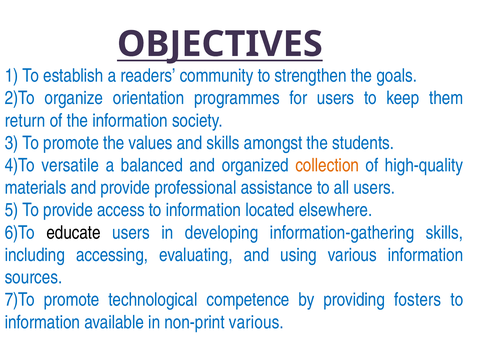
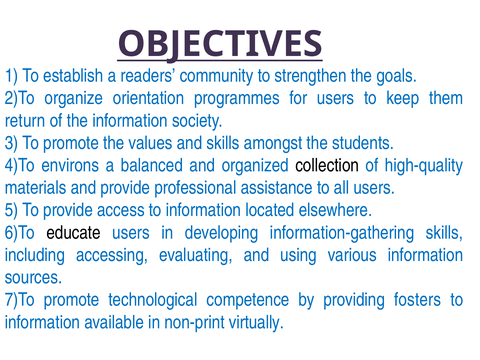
versatile: versatile -> environs
collection colour: orange -> black
non-print various: various -> virtually
